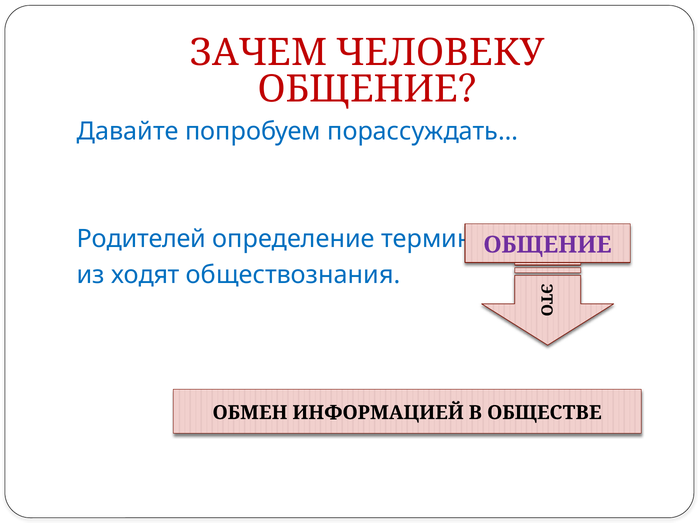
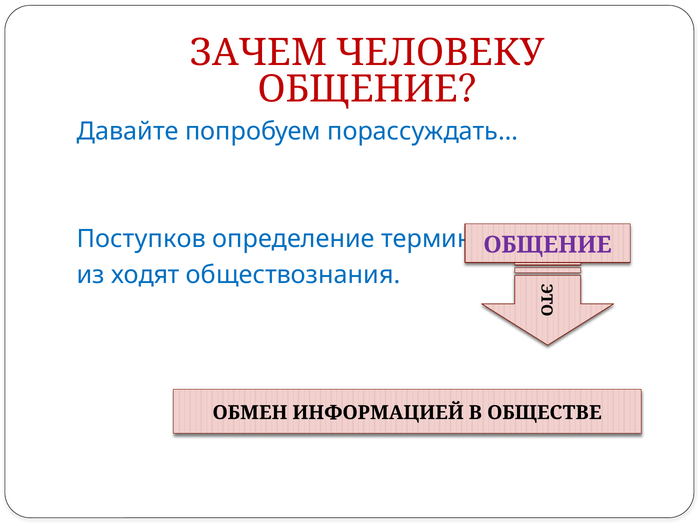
Родителей: Родителей -> Поступков
